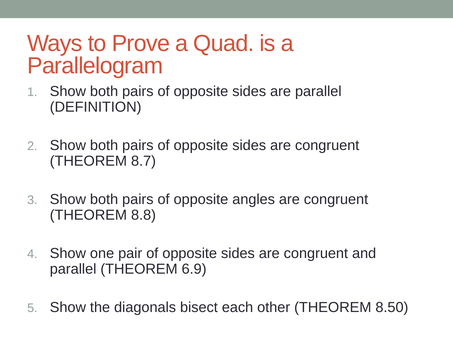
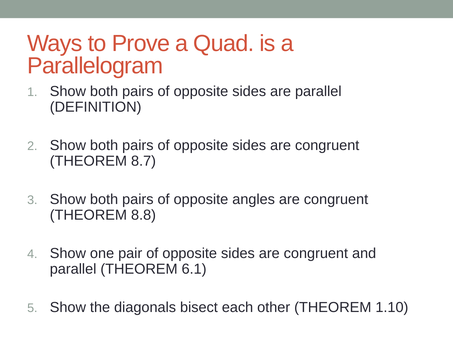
6.9: 6.9 -> 6.1
8.50: 8.50 -> 1.10
